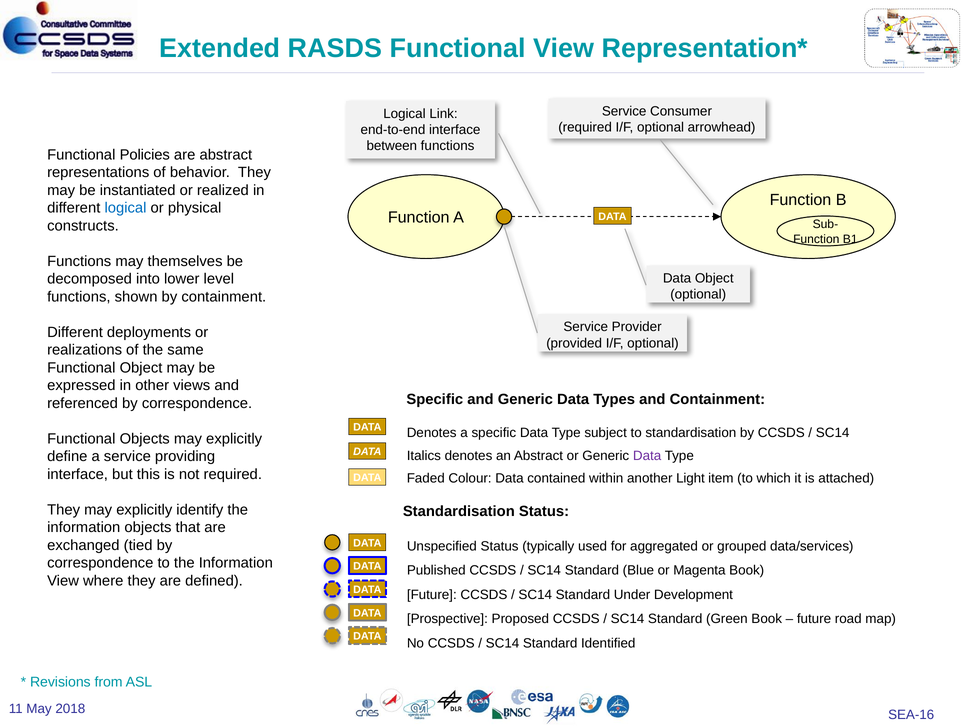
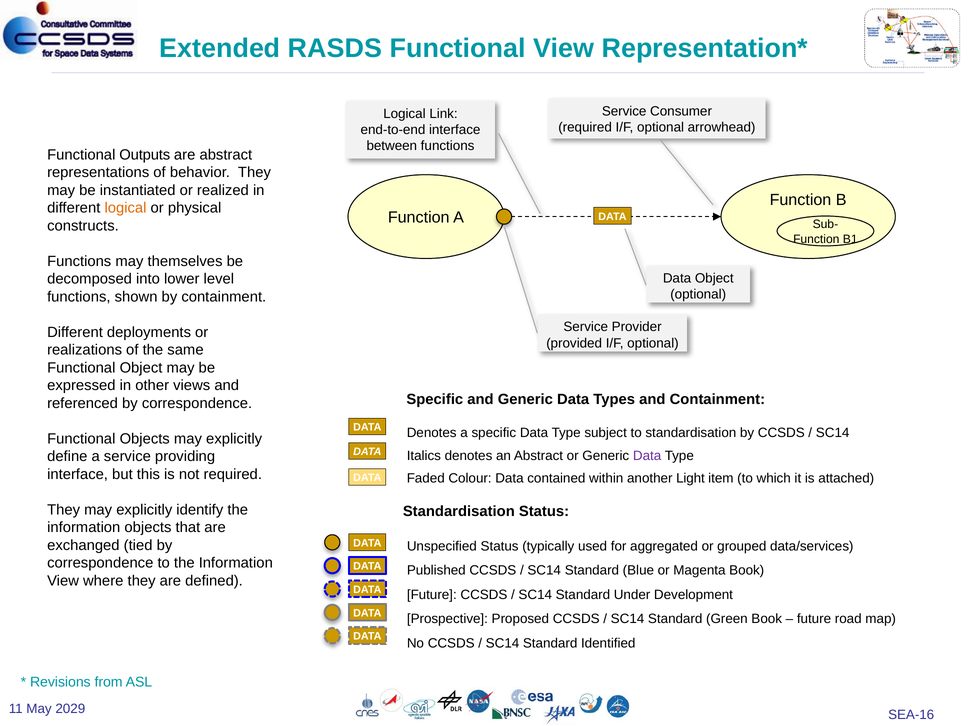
Policies: Policies -> Outputs
logical at (125, 208) colour: blue -> orange
2018: 2018 -> 2029
